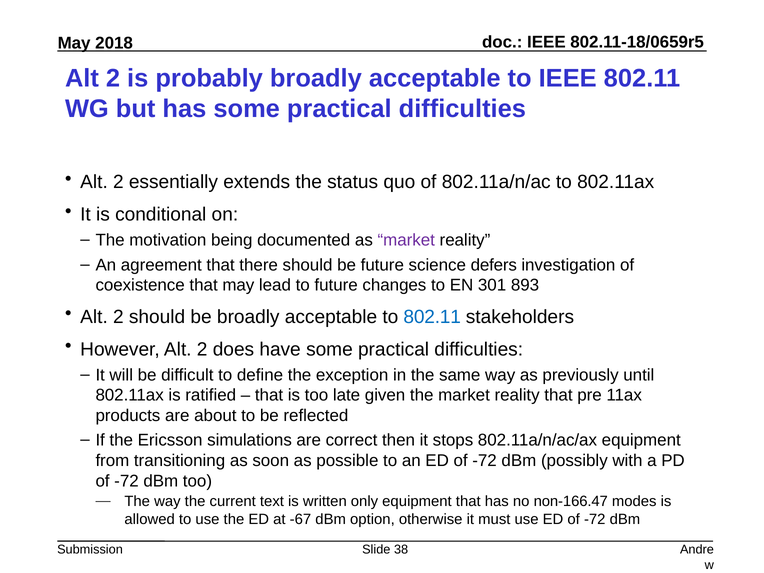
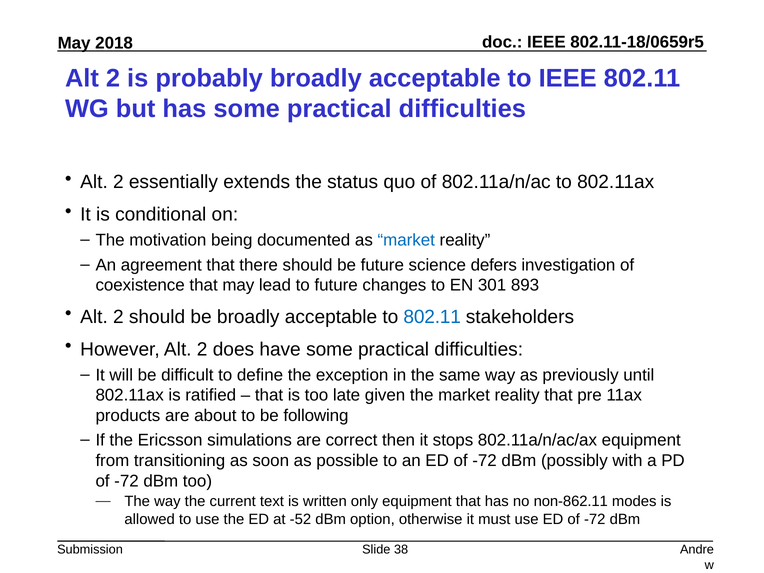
market at (406, 240) colour: purple -> blue
reflected: reflected -> following
non-166.47: non-166.47 -> non-862.11
-67: -67 -> -52
